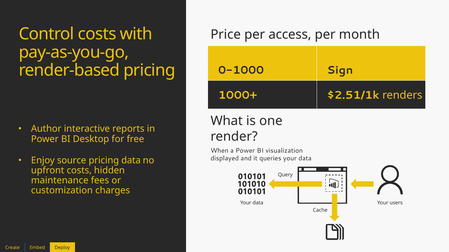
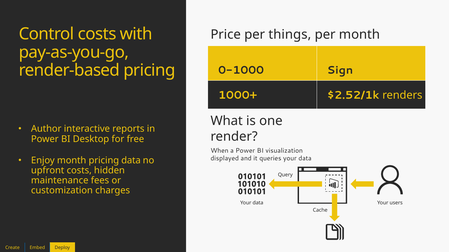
access: access -> things
$2.51/1k: $2.51/1k -> $2.52/1k
Enjoy source: source -> month
